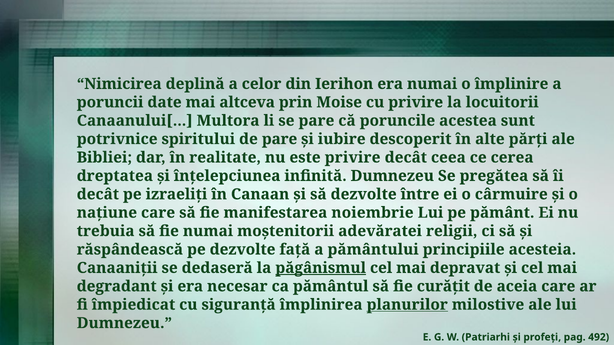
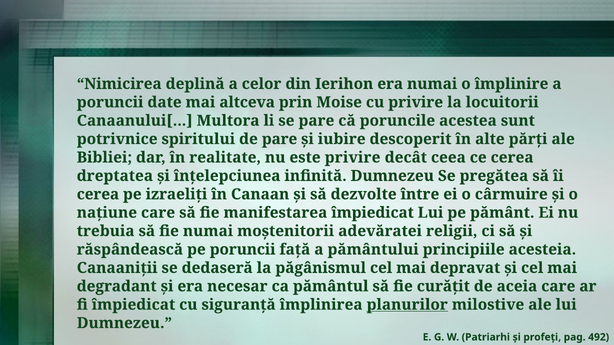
decât at (98, 194): decât -> cerea
manifestarea noiembrie: noiembrie -> împiedicat
pe dezvolte: dezvolte -> poruncii
păgânismul underline: present -> none
